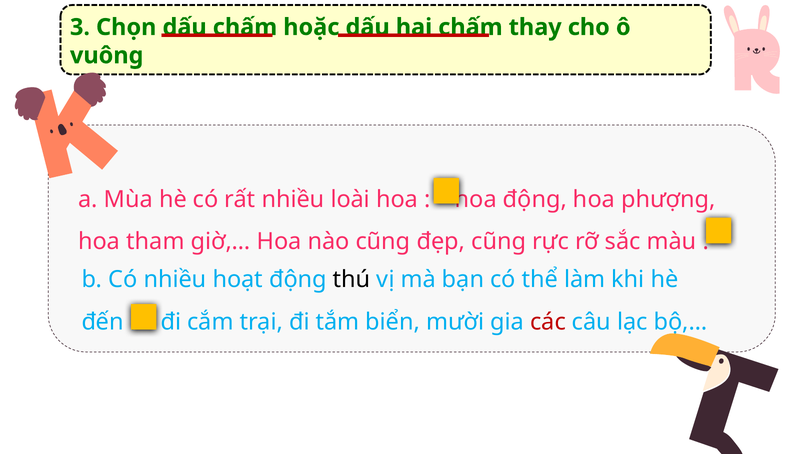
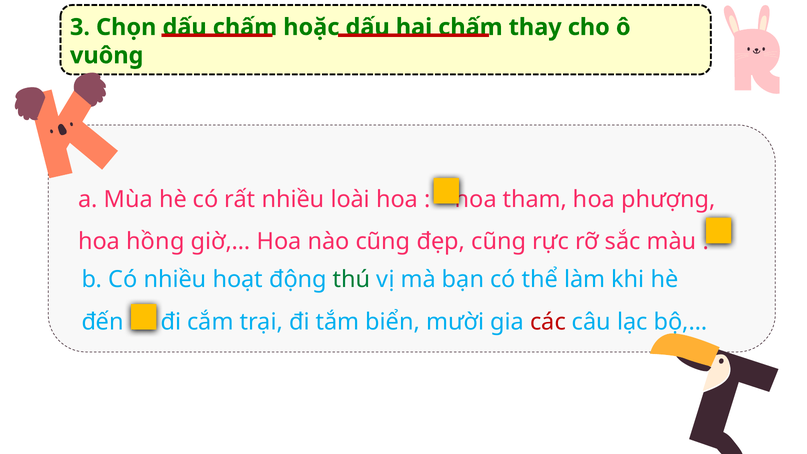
động at (535, 199): động -> tham
tham: tham -> hồng
thú colour: black -> green
